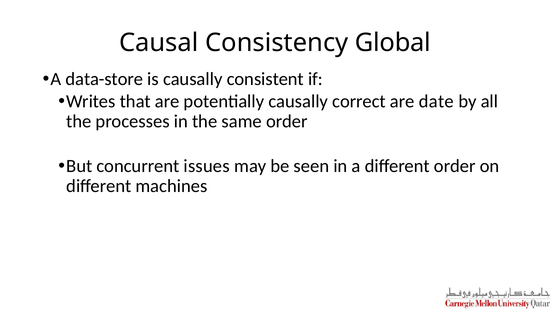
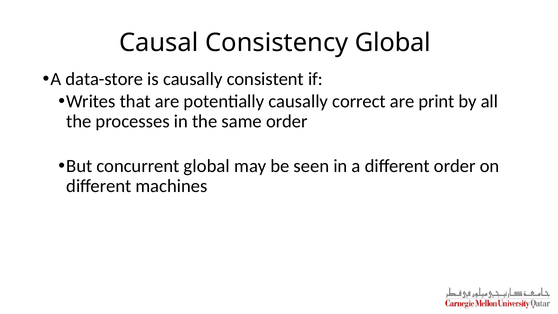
date: date -> print
concurrent issues: issues -> global
